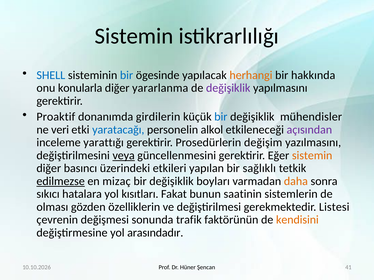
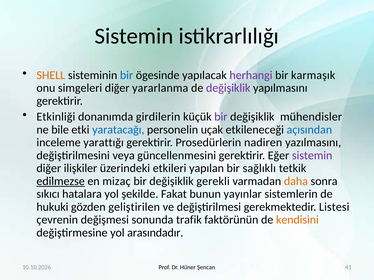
SHELL colour: blue -> orange
herhangi colour: orange -> purple
hakkında: hakkında -> karmaşık
konularla: konularla -> simgeleri
Proaktif: Proaktif -> Etkinliği
bir at (221, 117) colour: blue -> purple
veri: veri -> bile
alkol: alkol -> uçak
açısından colour: purple -> blue
değişim: değişim -> nadiren
veya underline: present -> none
sistemin at (312, 156) colour: orange -> purple
basıncı: basıncı -> ilişkiler
boyları: boyları -> gerekli
kısıtları: kısıtları -> şekilde
saatinin: saatinin -> yayınlar
olması: olması -> hukuki
özelliklerin: özelliklerin -> geliştirilen
